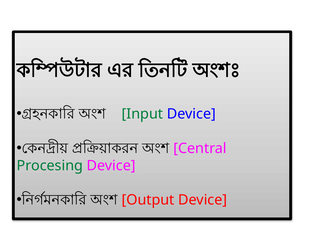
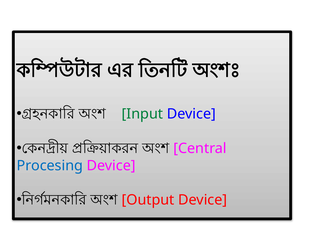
Procesing colour: green -> blue
